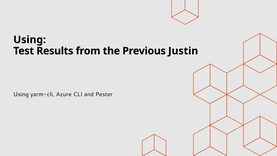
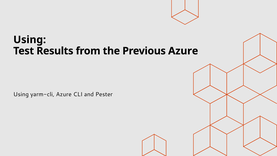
Previous Justin: Justin -> Azure
